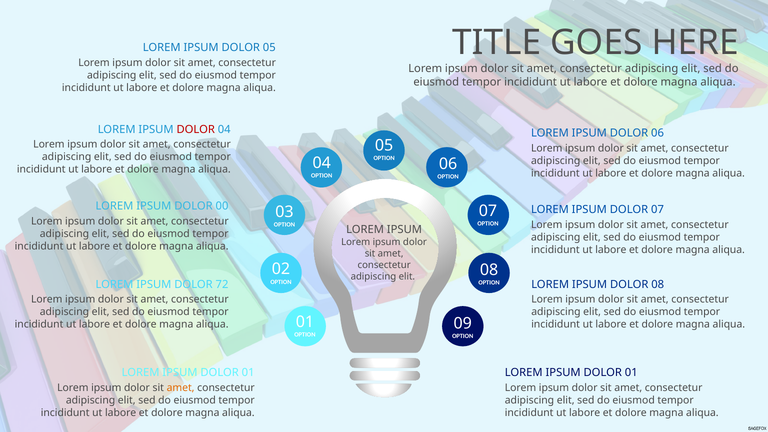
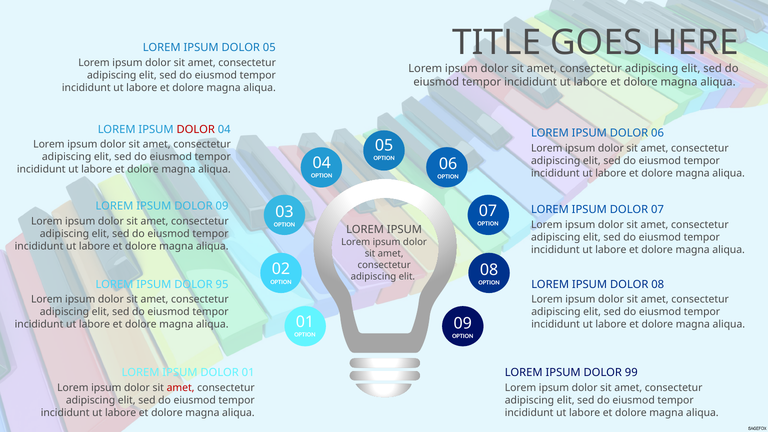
DOLOR 00: 00 -> 09
72: 72 -> 95
01 at (631, 372): 01 -> 99
amet at (181, 388) colour: orange -> red
